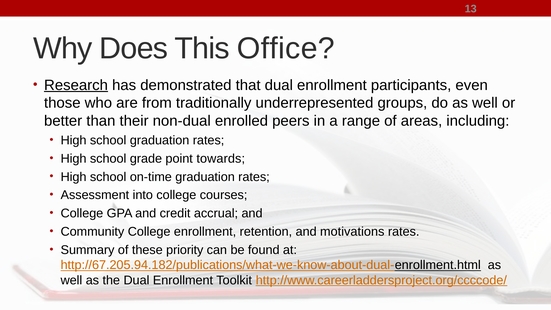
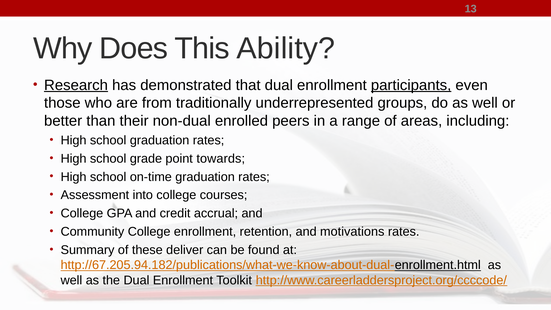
Office: Office -> Ability
participants underline: none -> present
priority: priority -> deliver
